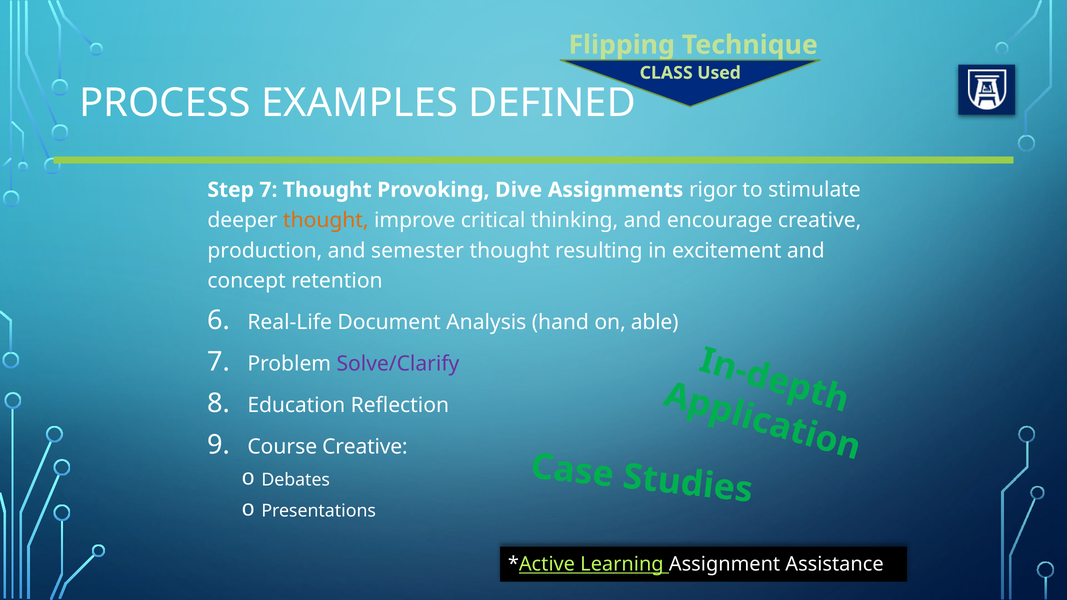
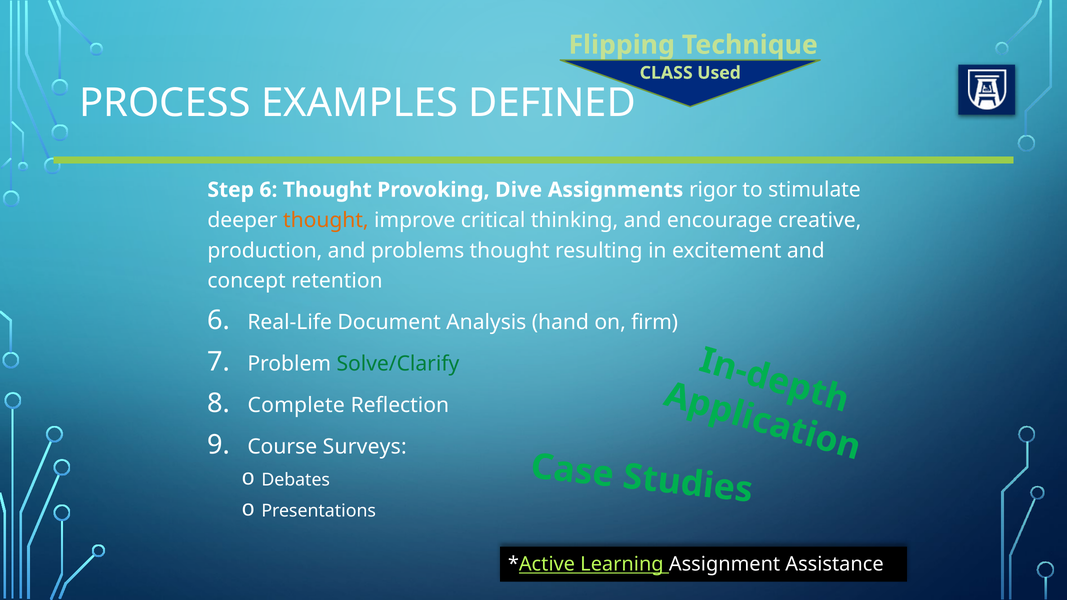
Step 7: 7 -> 6
semester: semester -> problems
able: able -> firm
Solve/Clarify colour: purple -> green
Education: Education -> Complete
Course Creative: Creative -> Surveys
